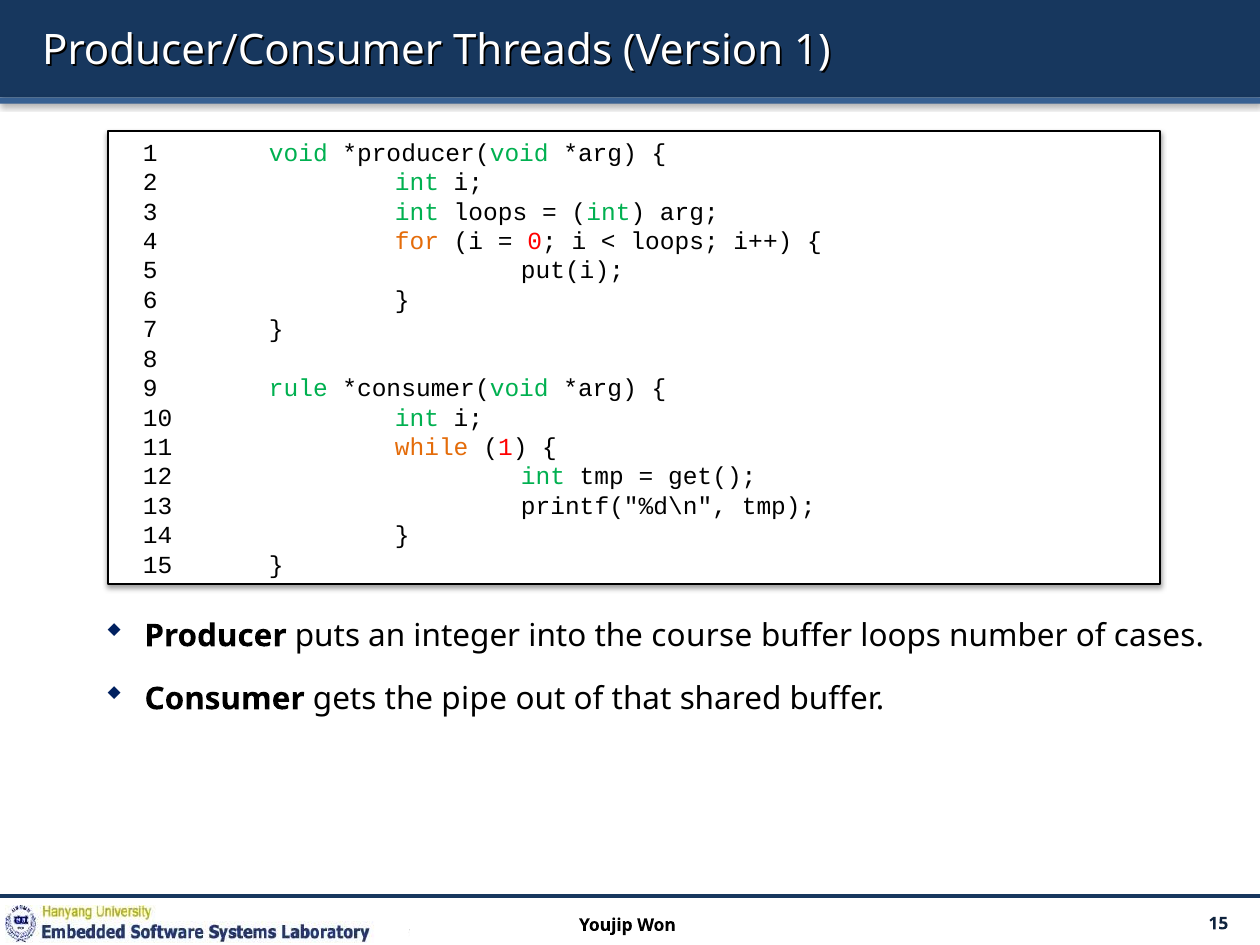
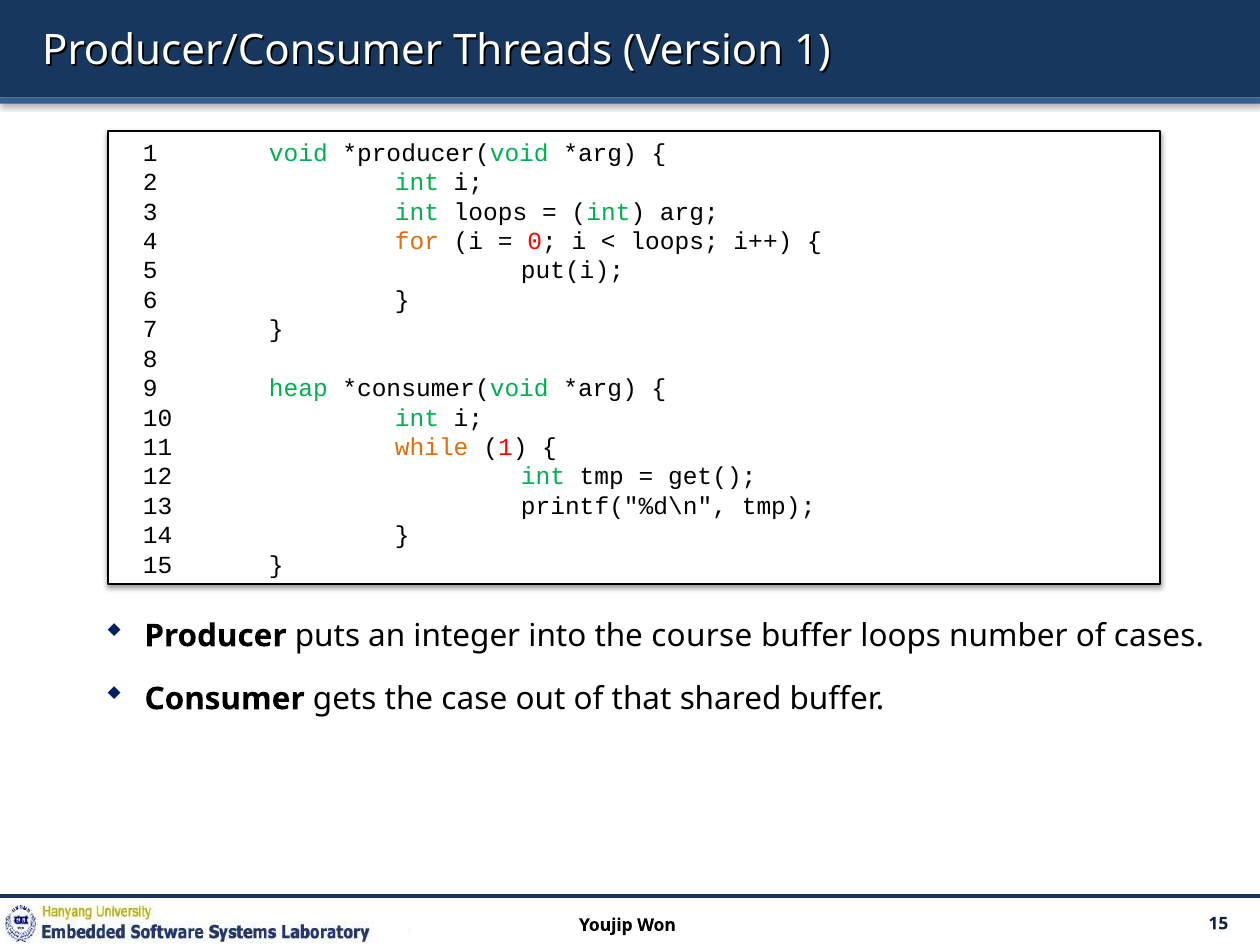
rule: rule -> heap
pipe: pipe -> case
